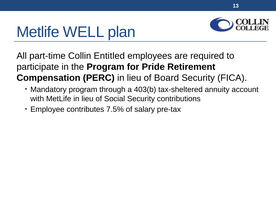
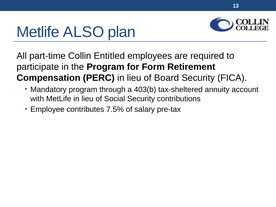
WELL: WELL -> ALSO
Pride: Pride -> Form
